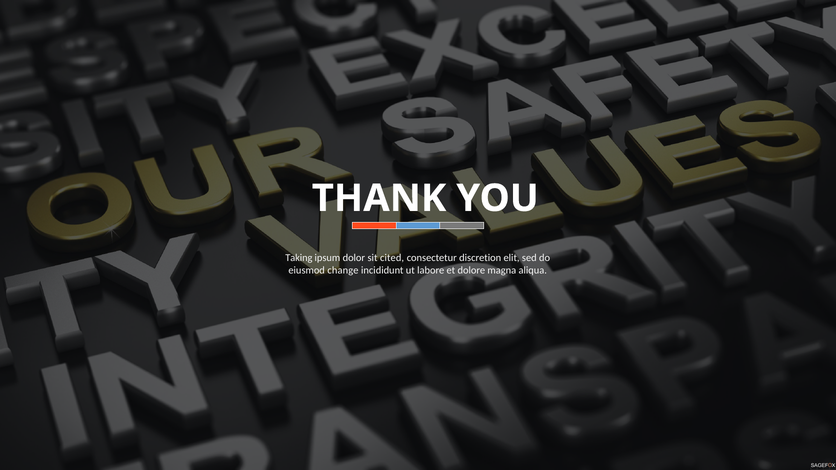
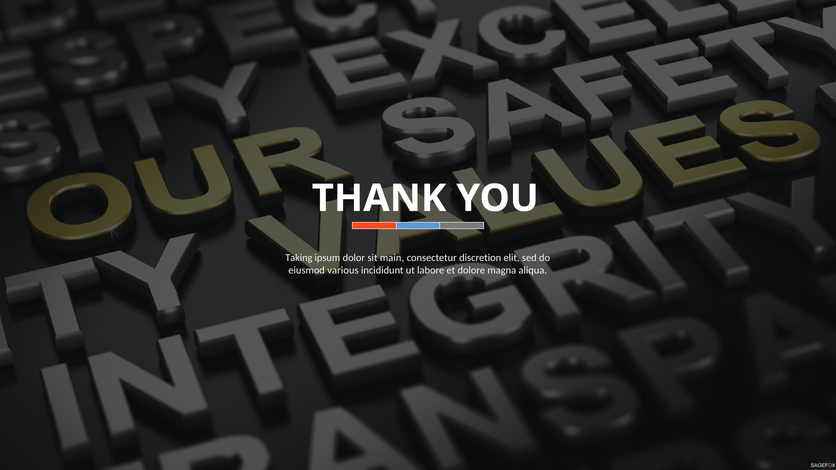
cited: cited -> main
change: change -> various
